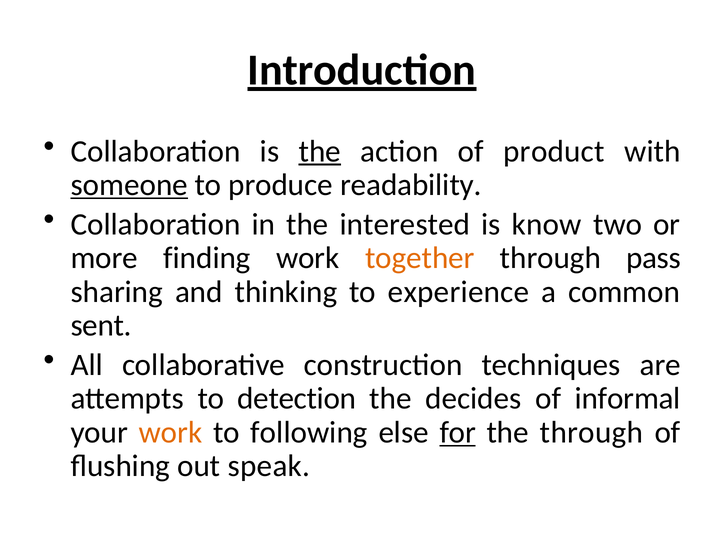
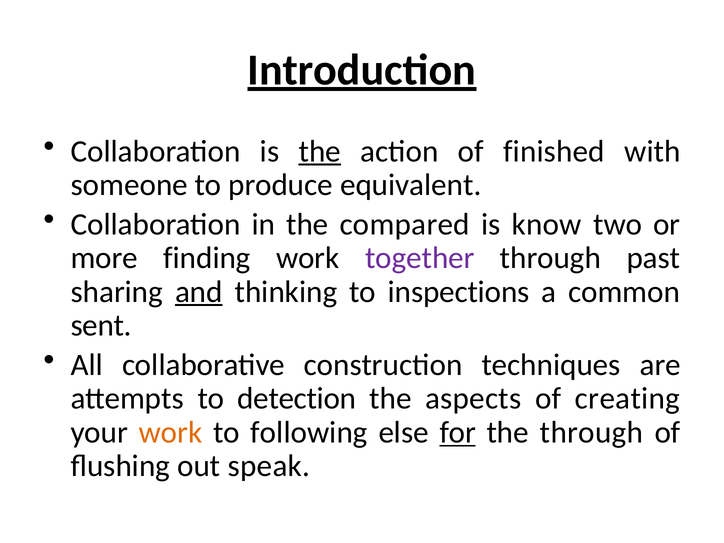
product: product -> finished
someone underline: present -> none
readability: readability -> equivalent
interested: interested -> compared
together colour: orange -> purple
pass: pass -> past
and underline: none -> present
experience: experience -> inspections
decides: decides -> aspects
informal: informal -> creating
